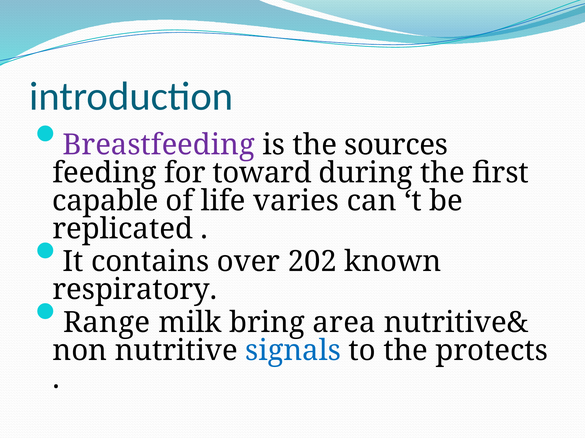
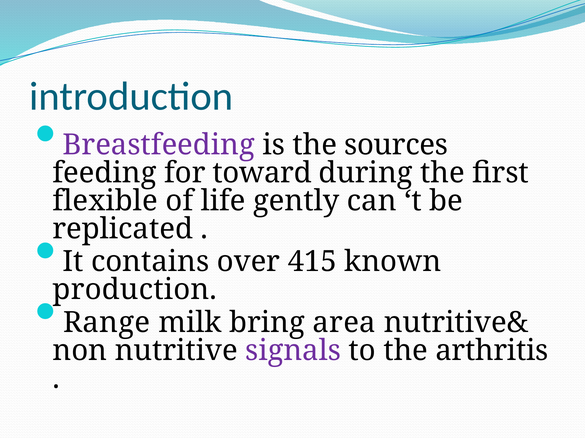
capable: capable -> flexible
varies: varies -> gently
202: 202 -> 415
respiratory: respiratory -> production
signals colour: blue -> purple
protects: protects -> arthritis
